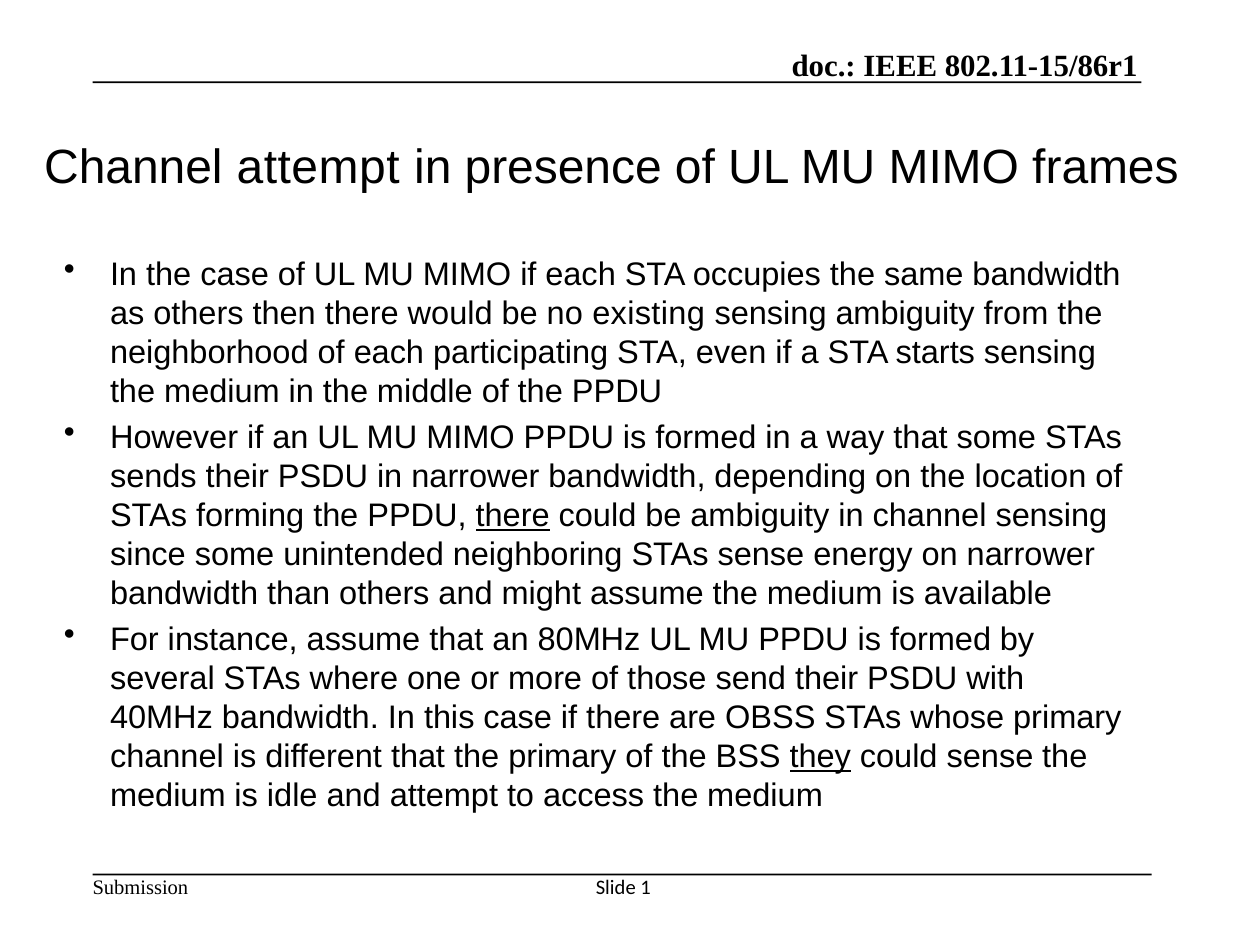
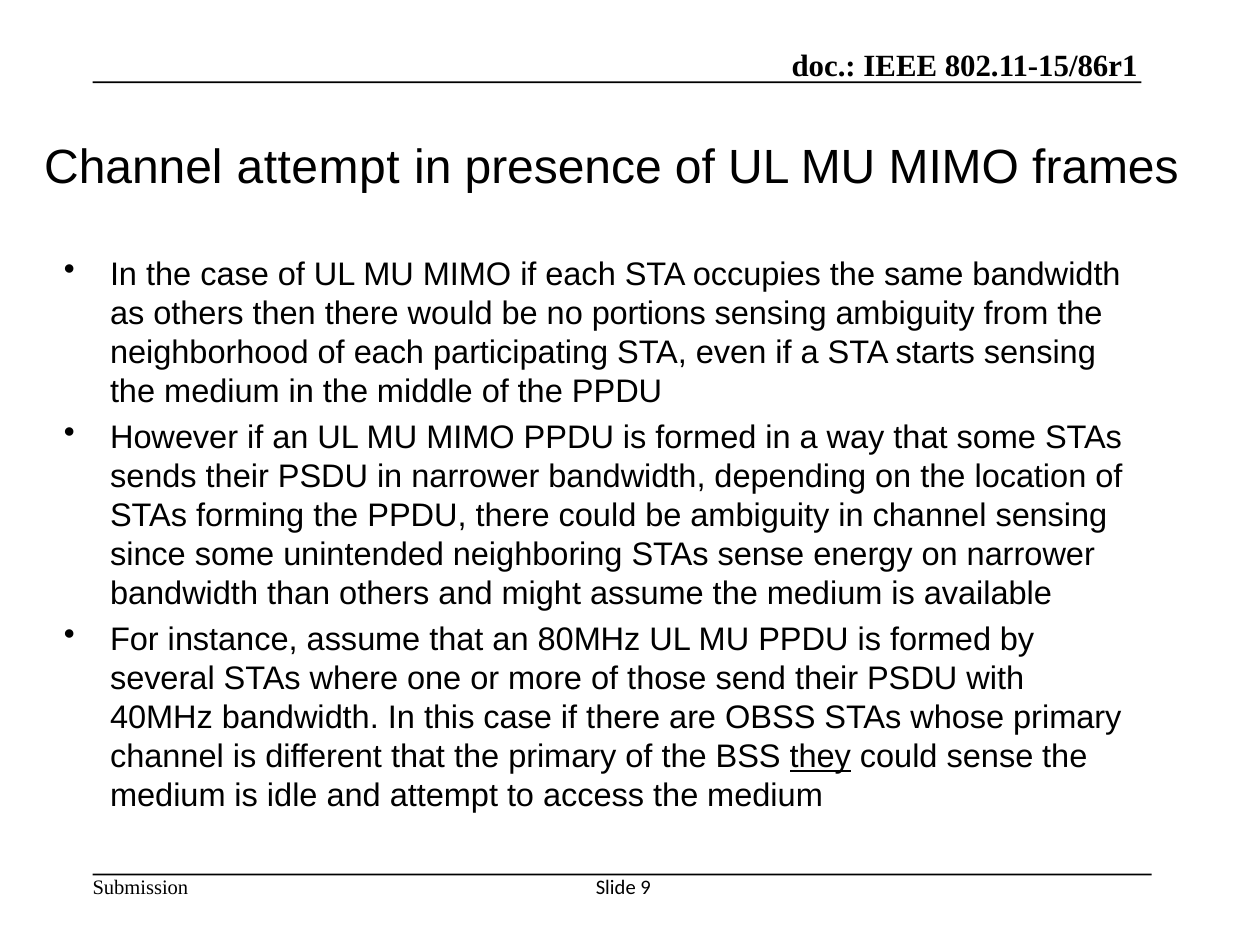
existing: existing -> portions
there at (513, 516) underline: present -> none
1: 1 -> 9
